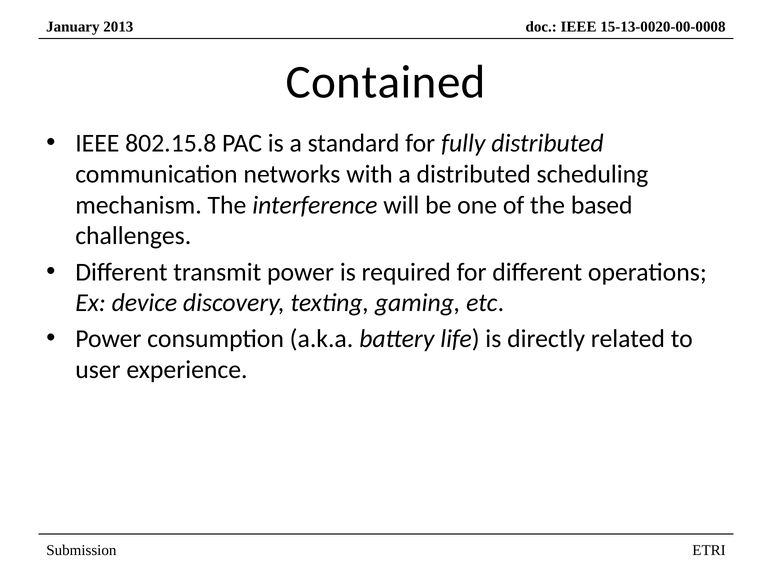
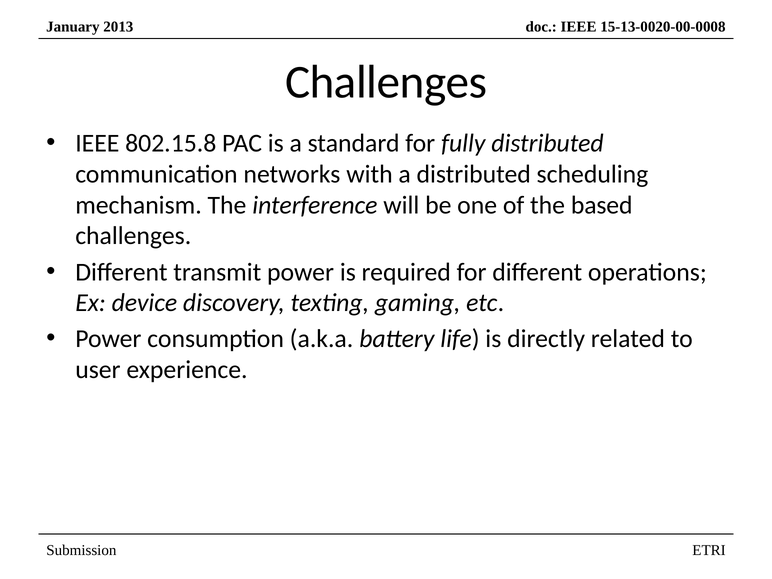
Contained at (386, 82): Contained -> Challenges
